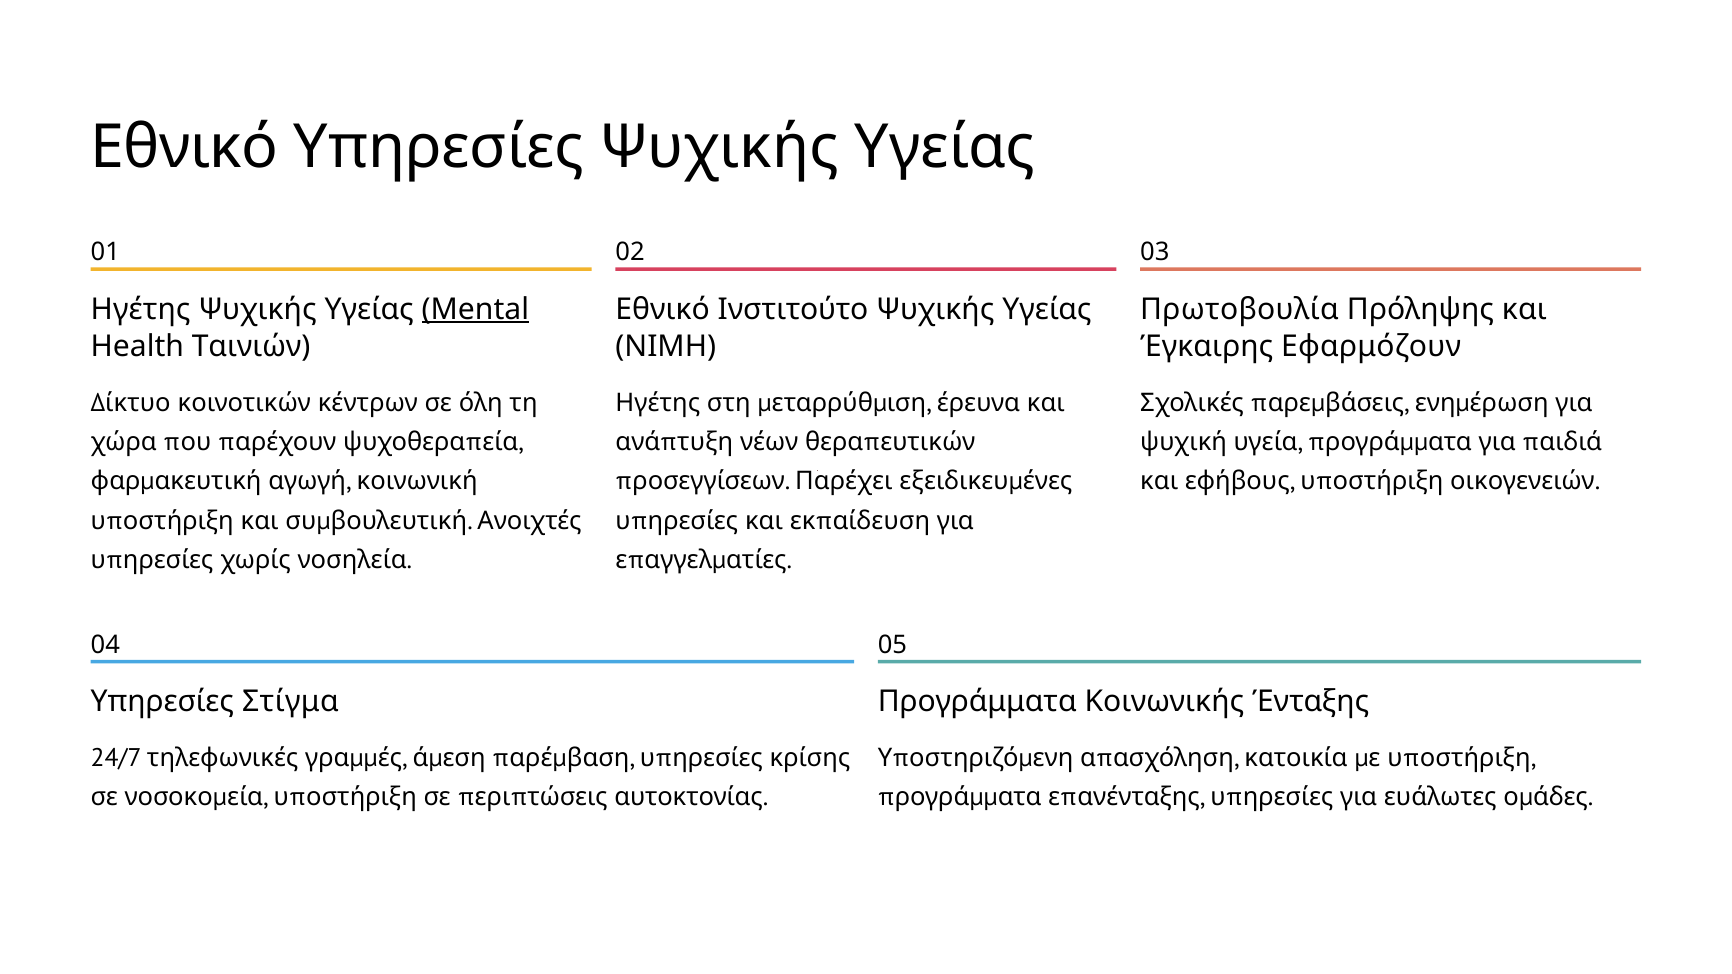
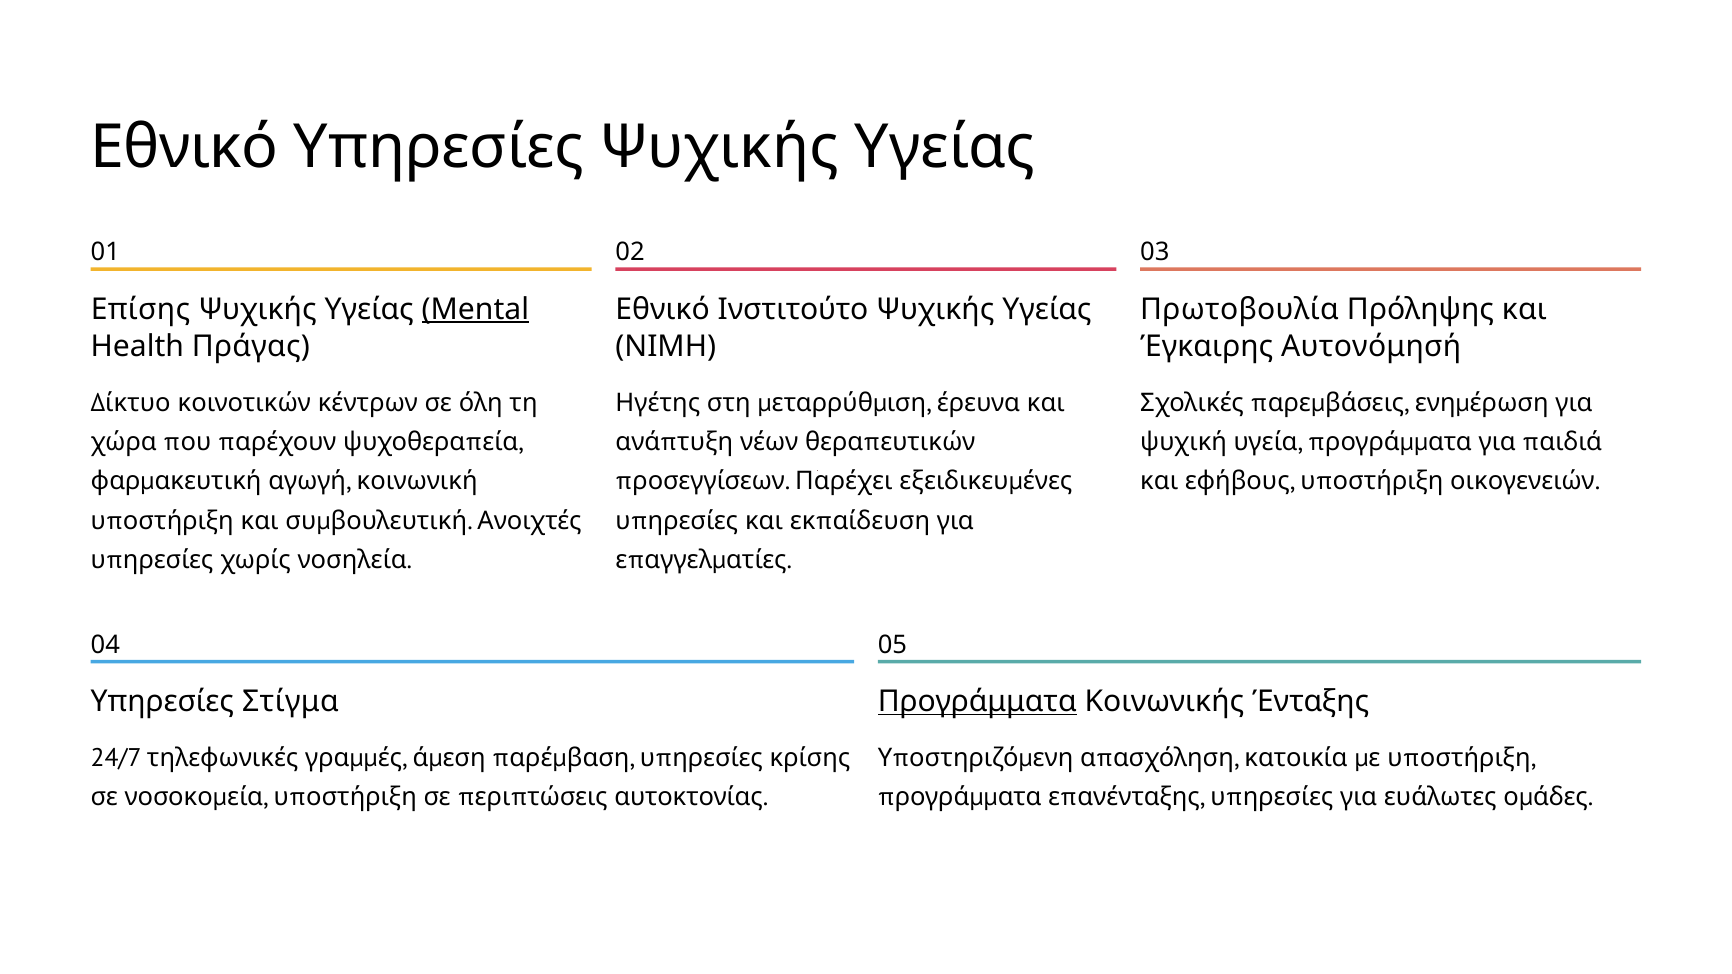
Ηγέτης at (141, 309): Ηγέτης -> Επίσης
Ταινιών: Ταινιών -> Πράγας
Εφαρμόζουν: Εφαρμόζουν -> Αυτονόμησή
Προγράμματα underline: none -> present
